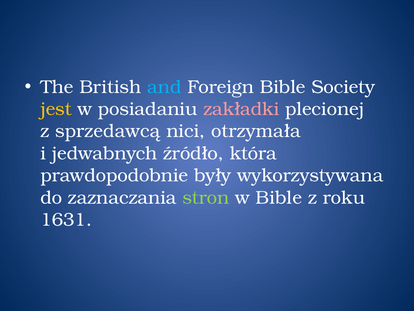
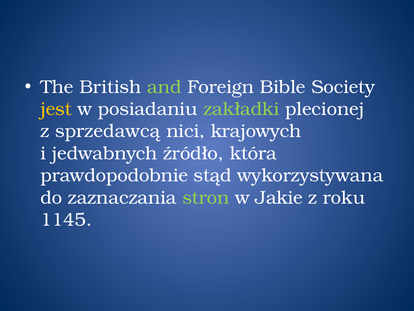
and colour: light blue -> light green
zakładki colour: pink -> light green
otrzymała: otrzymała -> krajowych
były: były -> stąd
w Bible: Bible -> Jakie
1631: 1631 -> 1145
